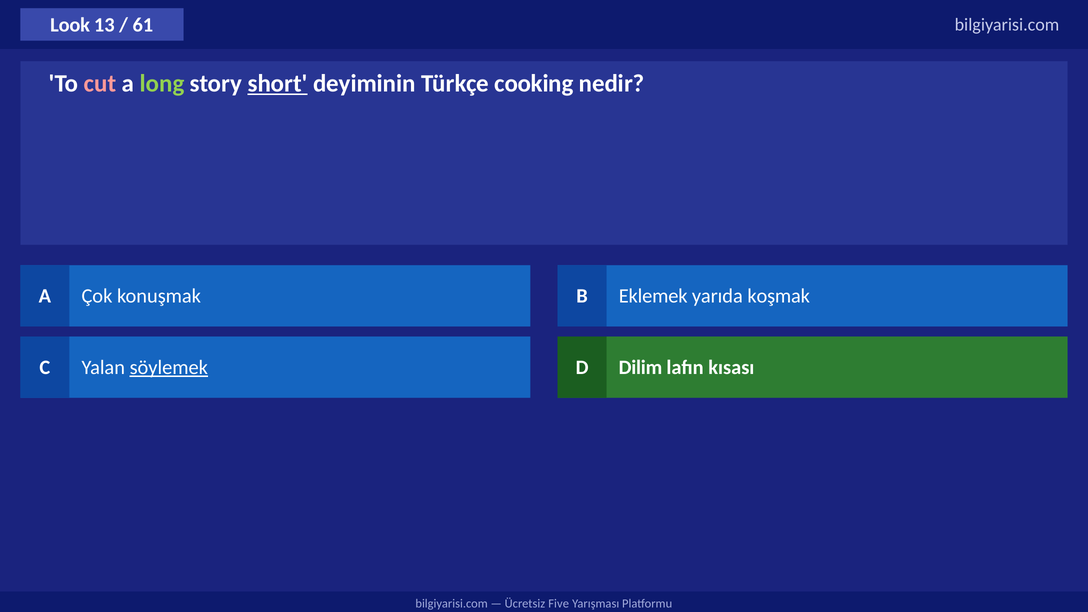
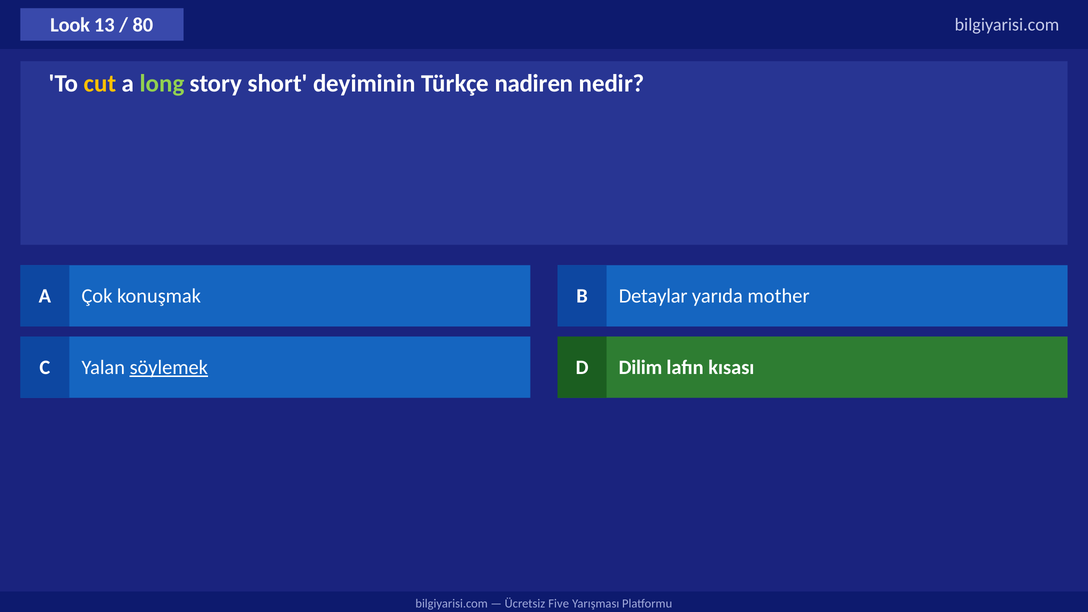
61: 61 -> 80
cut colour: pink -> yellow
short underline: present -> none
cooking: cooking -> nadiren
Eklemek: Eklemek -> Detaylar
koşmak: koşmak -> mother
